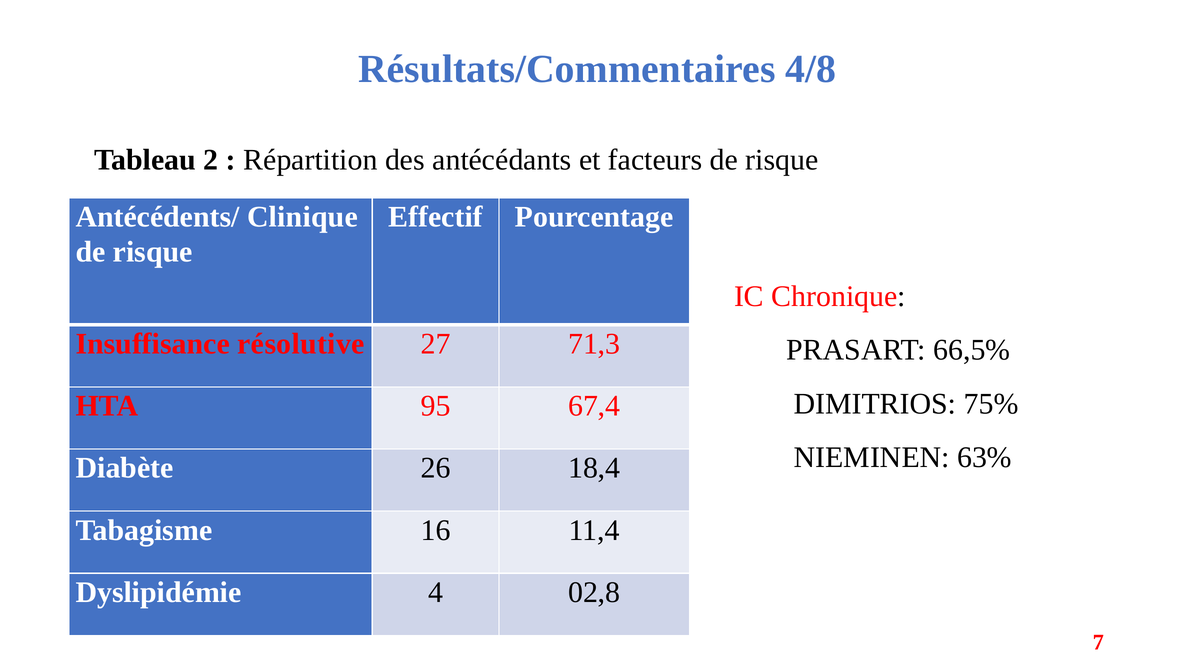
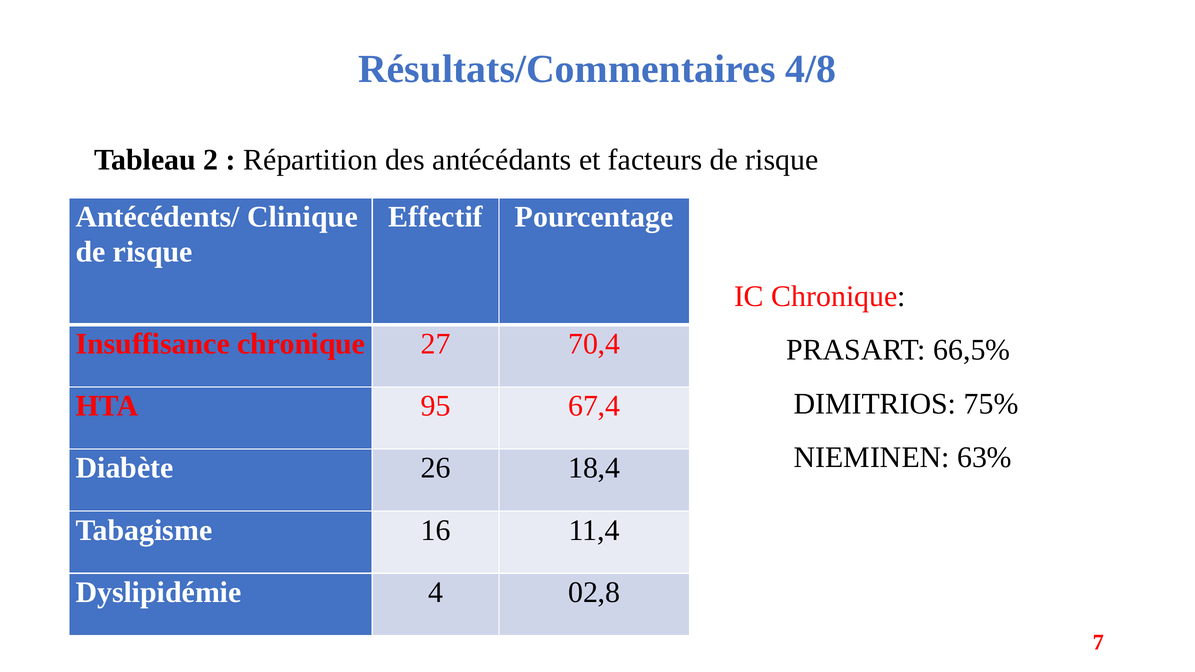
Insuffisance résolutive: résolutive -> chronique
71,3: 71,3 -> 70,4
